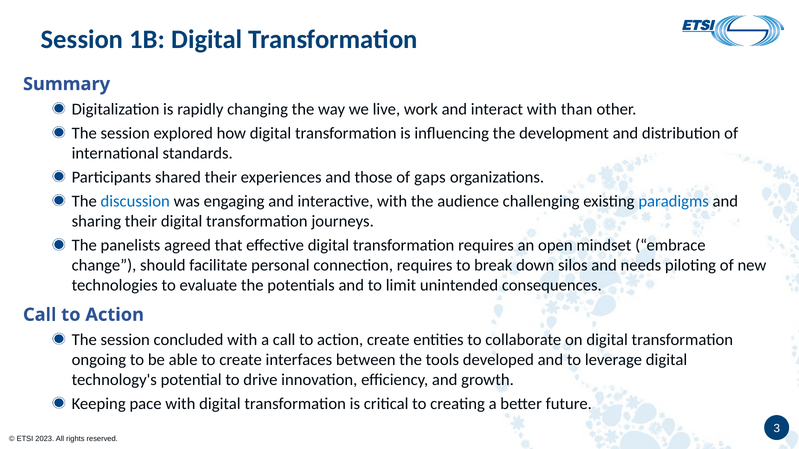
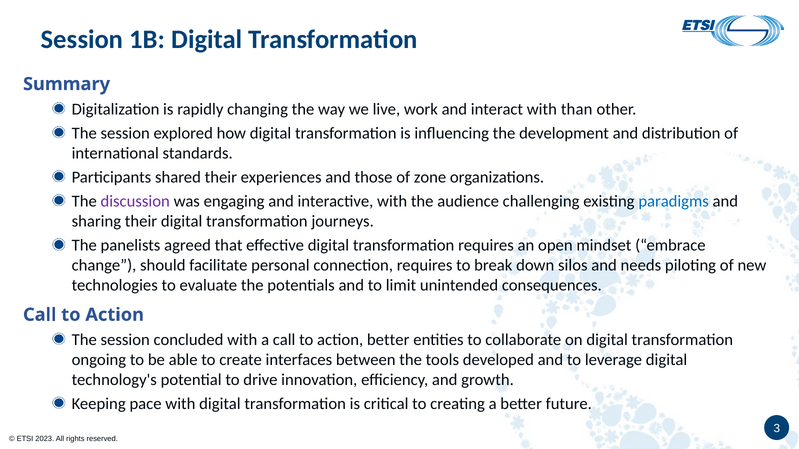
gaps: gaps -> zone
discussion colour: blue -> purple
action create: create -> better
